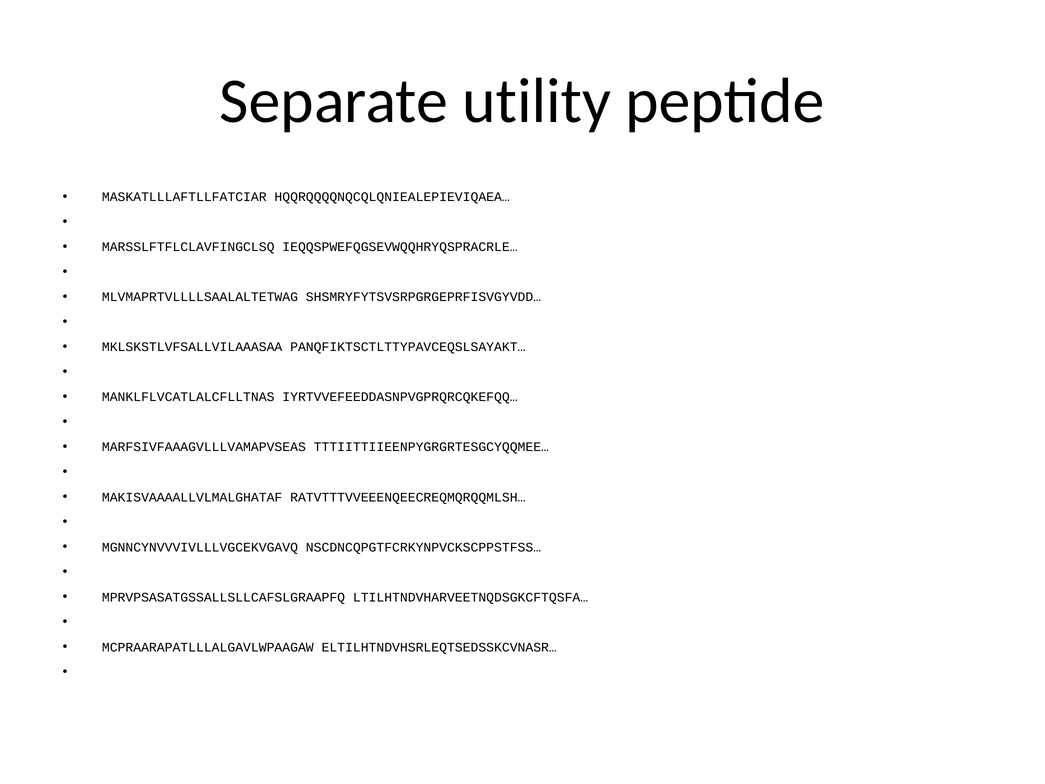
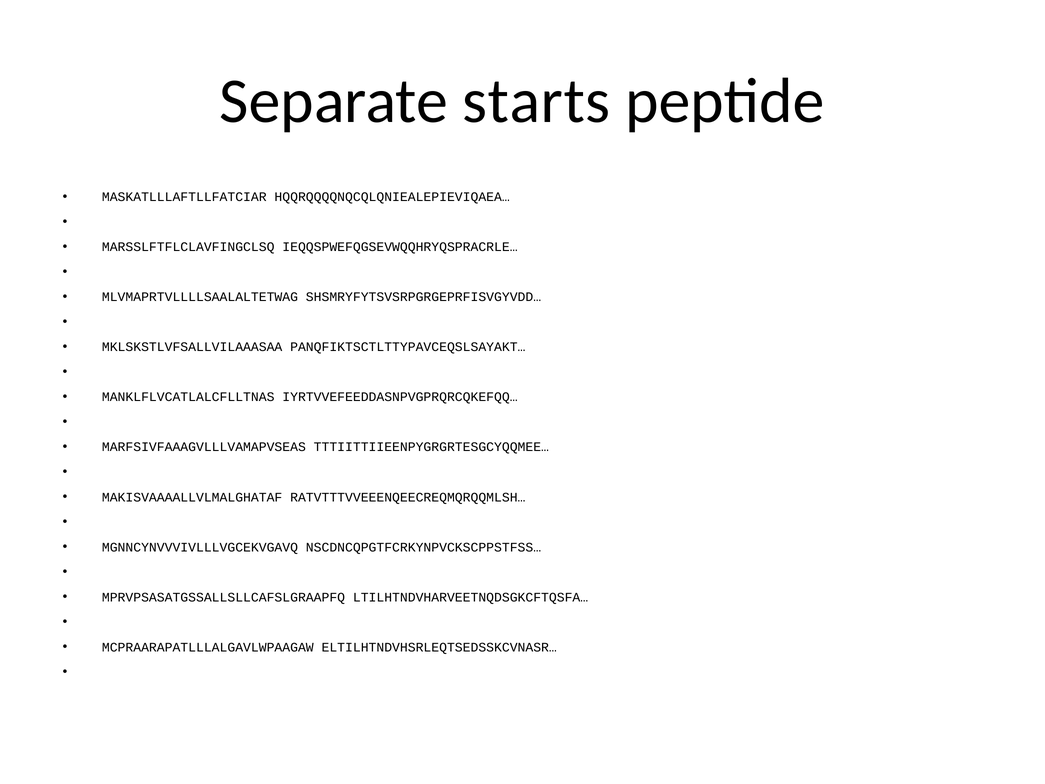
utility: utility -> starts
